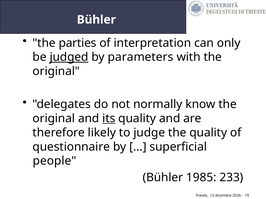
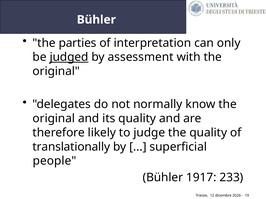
parameters: parameters -> assessment
its underline: present -> none
questionnaire: questionnaire -> translationally
1985: 1985 -> 1917
